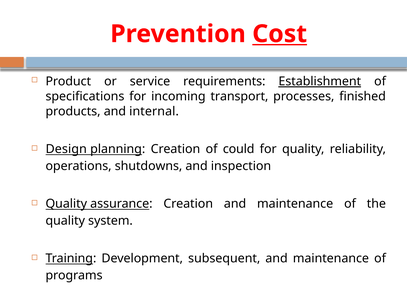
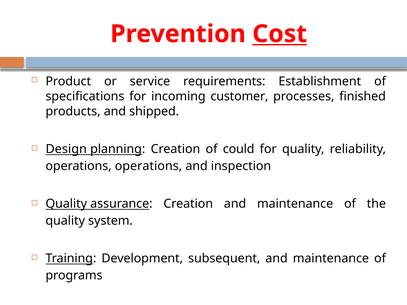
Establishment underline: present -> none
transport: transport -> customer
internal: internal -> shipped
operations shutdowns: shutdowns -> operations
